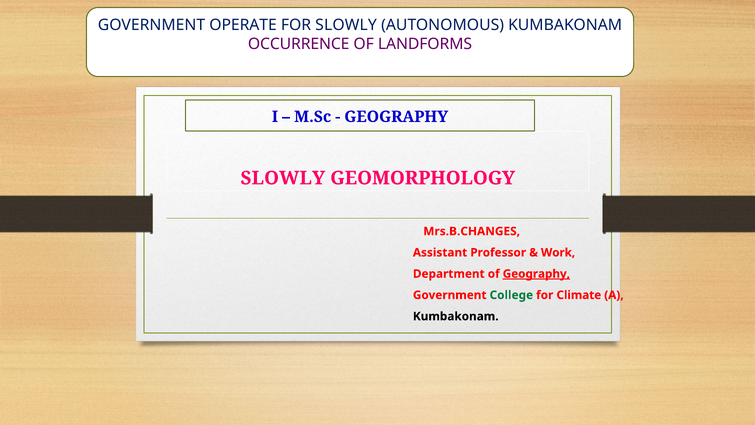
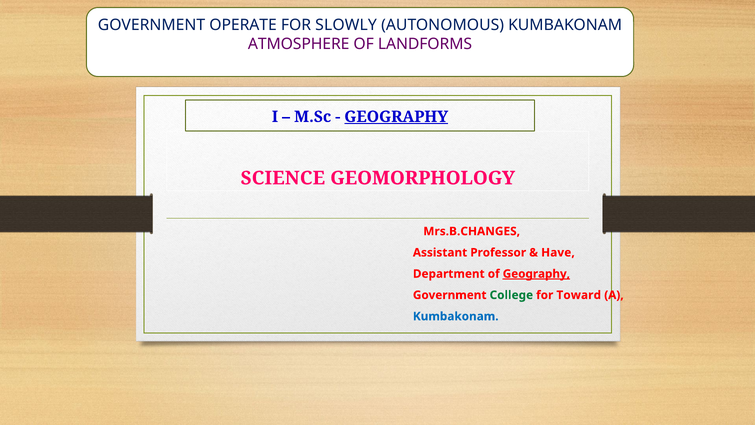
OCCURRENCE: OCCURRENCE -> ATMOSPHERE
GEOGRAPHY at (396, 117) underline: none -> present
SLOWLY at (283, 178): SLOWLY -> SCIENCE
Work: Work -> Have
Climate: Climate -> Toward
Kumbakonam at (456, 316) colour: black -> blue
